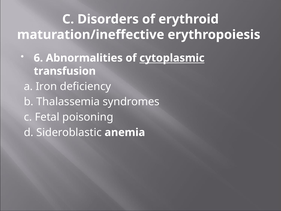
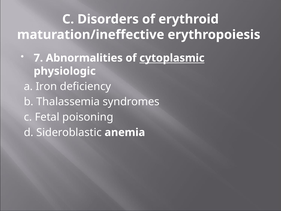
6: 6 -> 7
transfusion: transfusion -> physiologic
